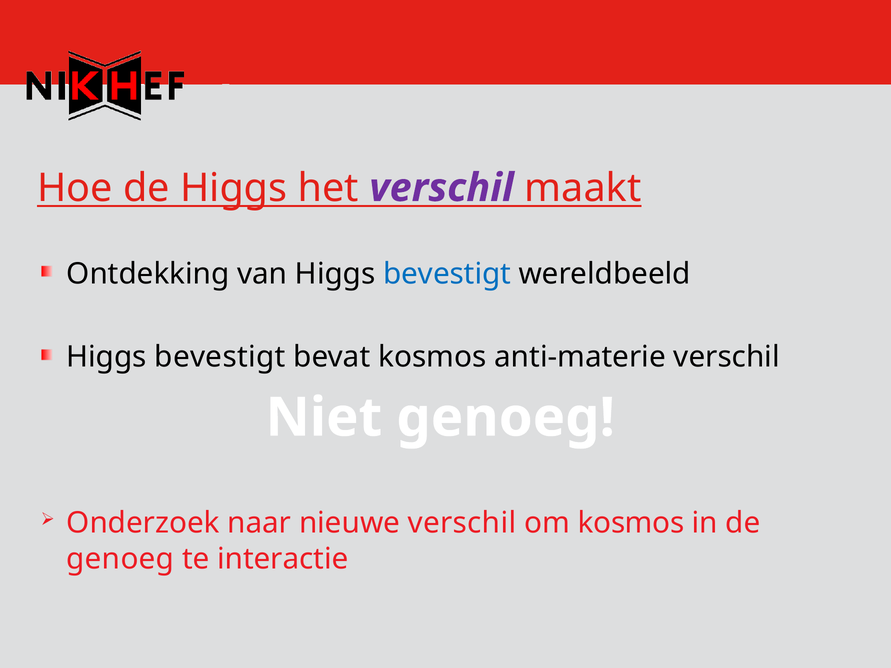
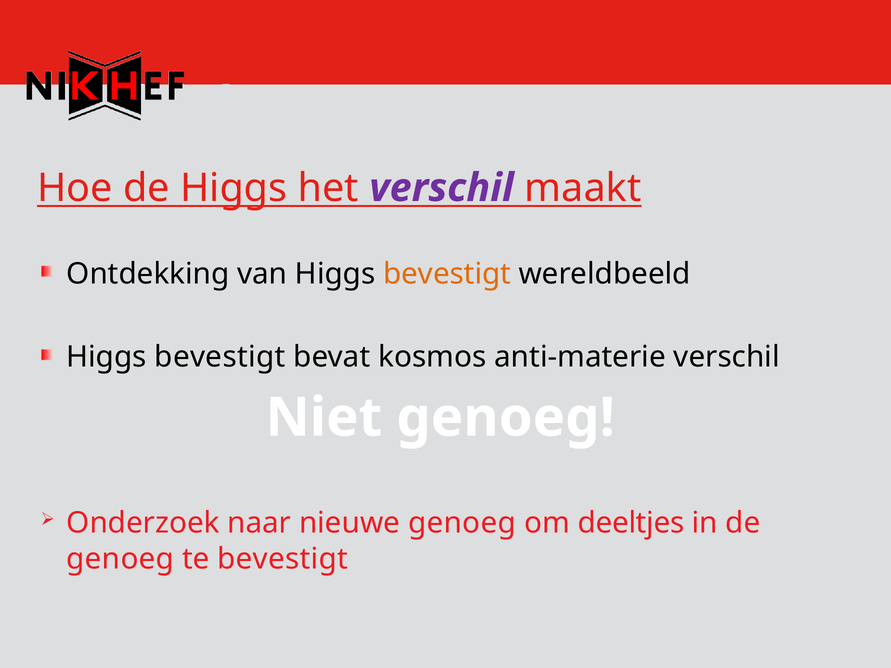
bevestigt at (447, 274) colour: blue -> orange
nieuwe verschil: verschil -> genoeg
om kosmos: kosmos -> deeltjes
te interactie: interactie -> bevestigt
